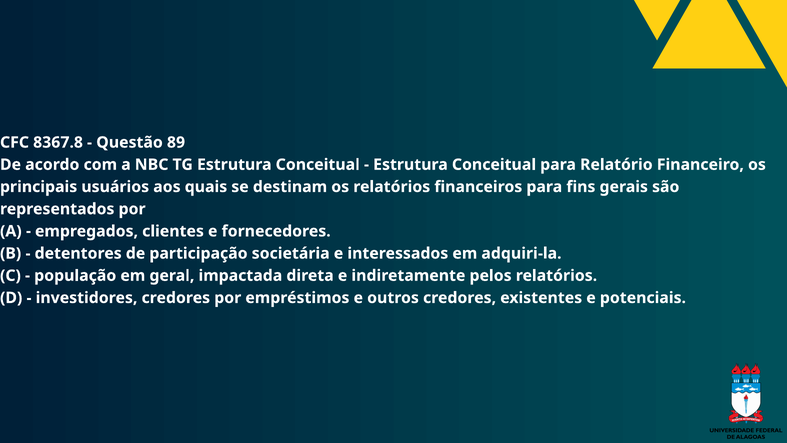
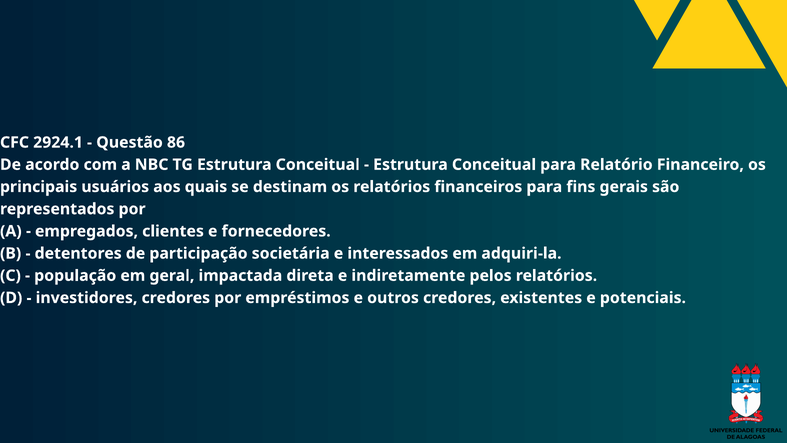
8367.8: 8367.8 -> 2924.1
89: 89 -> 86
